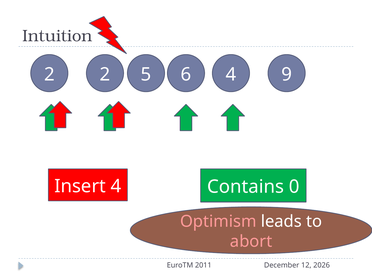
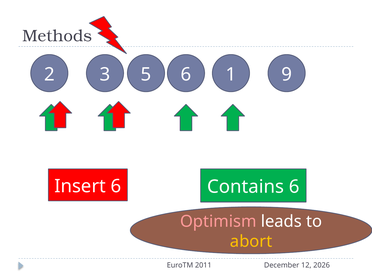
Intuition: Intuition -> Methods
2 2: 2 -> 3
6 4: 4 -> 1
Insert 4: 4 -> 6
Contains 0: 0 -> 6
abort colour: pink -> yellow
